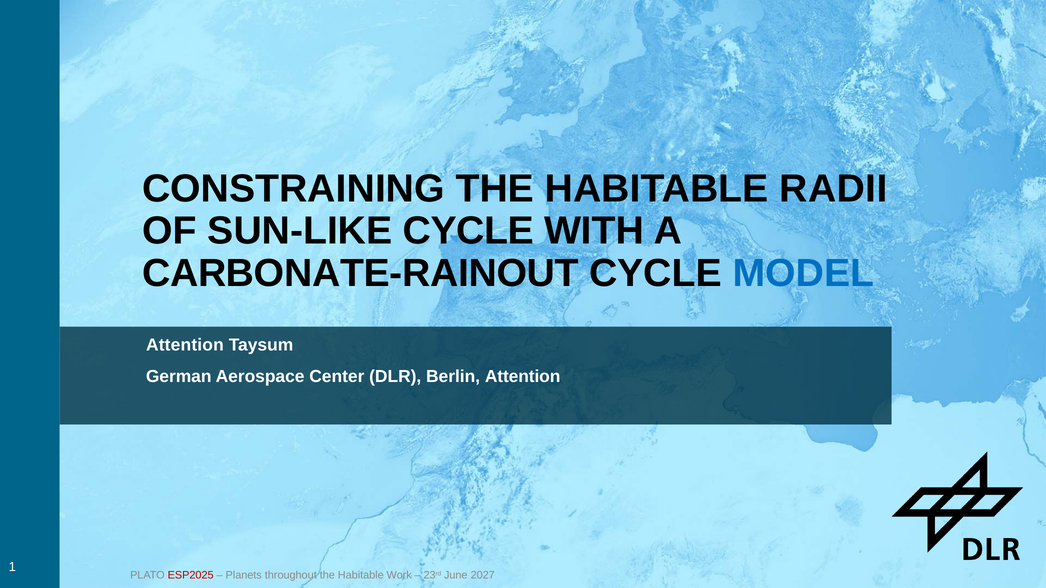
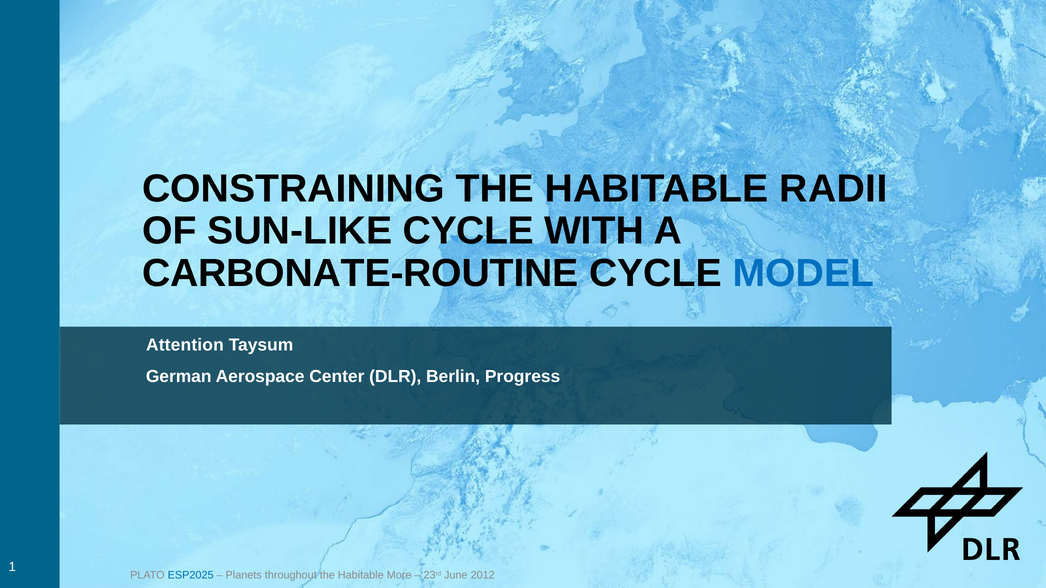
CARBONATE-RAINOUT: CARBONATE-RAINOUT -> CARBONATE-ROUTINE
Berlin Attention: Attention -> Progress
ESP2025 colour: red -> blue
Work: Work -> More
2027: 2027 -> 2012
